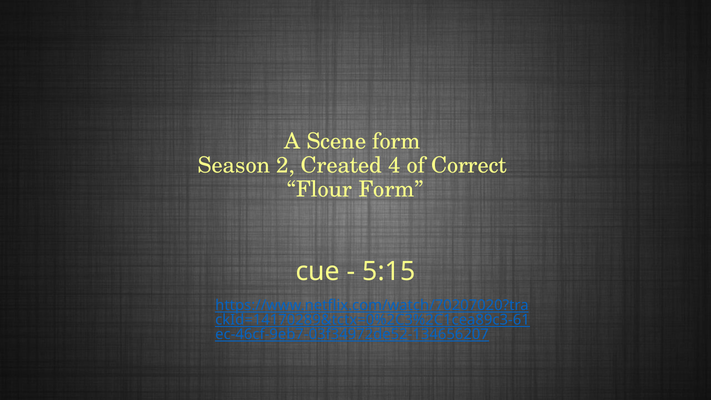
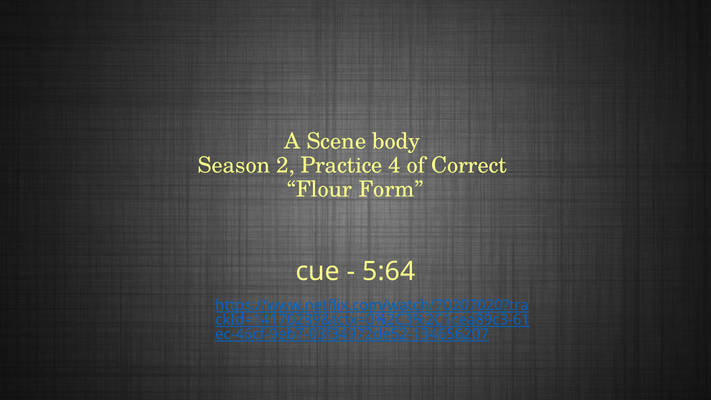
Scene form: form -> body
Created: Created -> Practice
5:15: 5:15 -> 5:64
